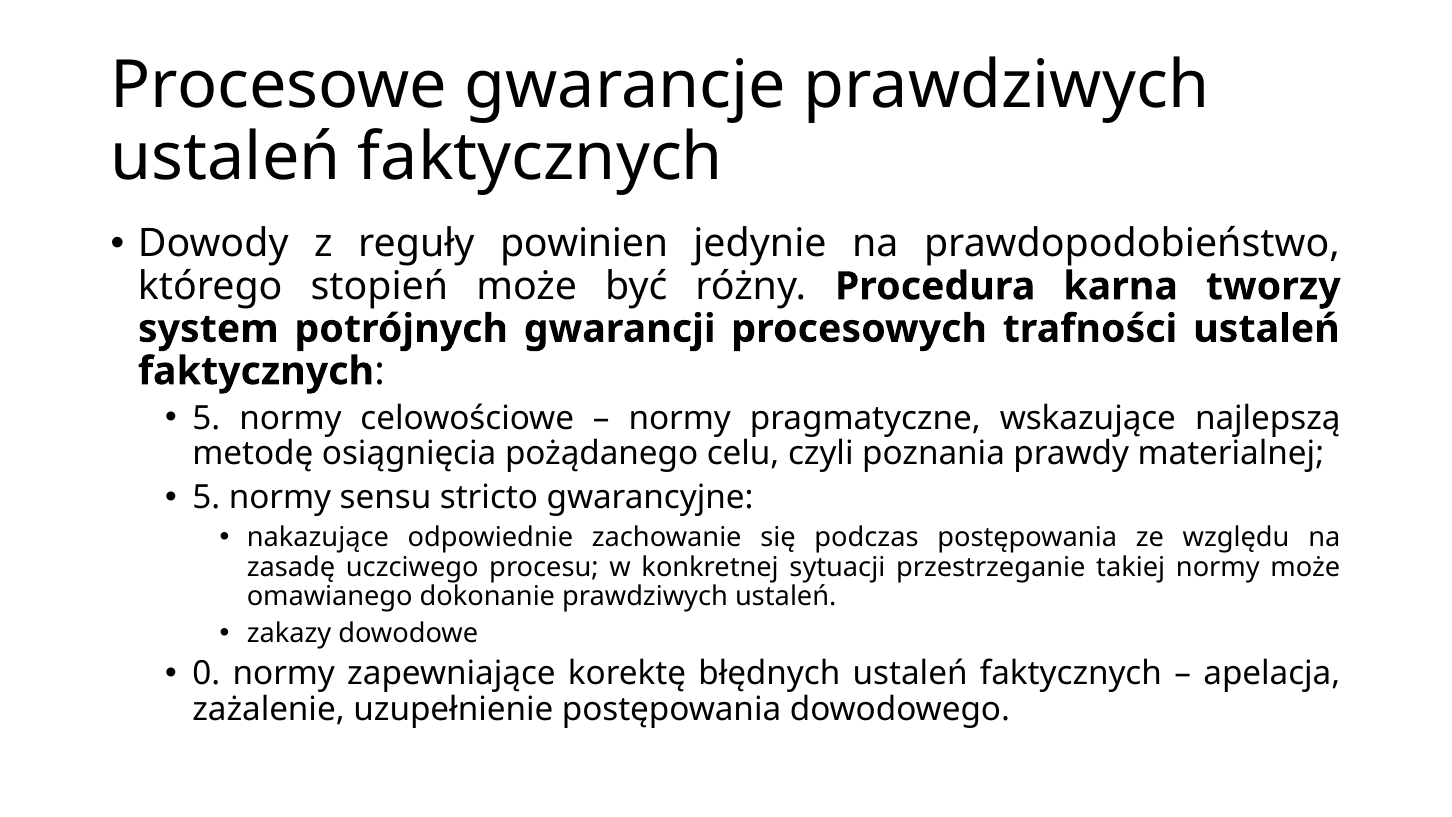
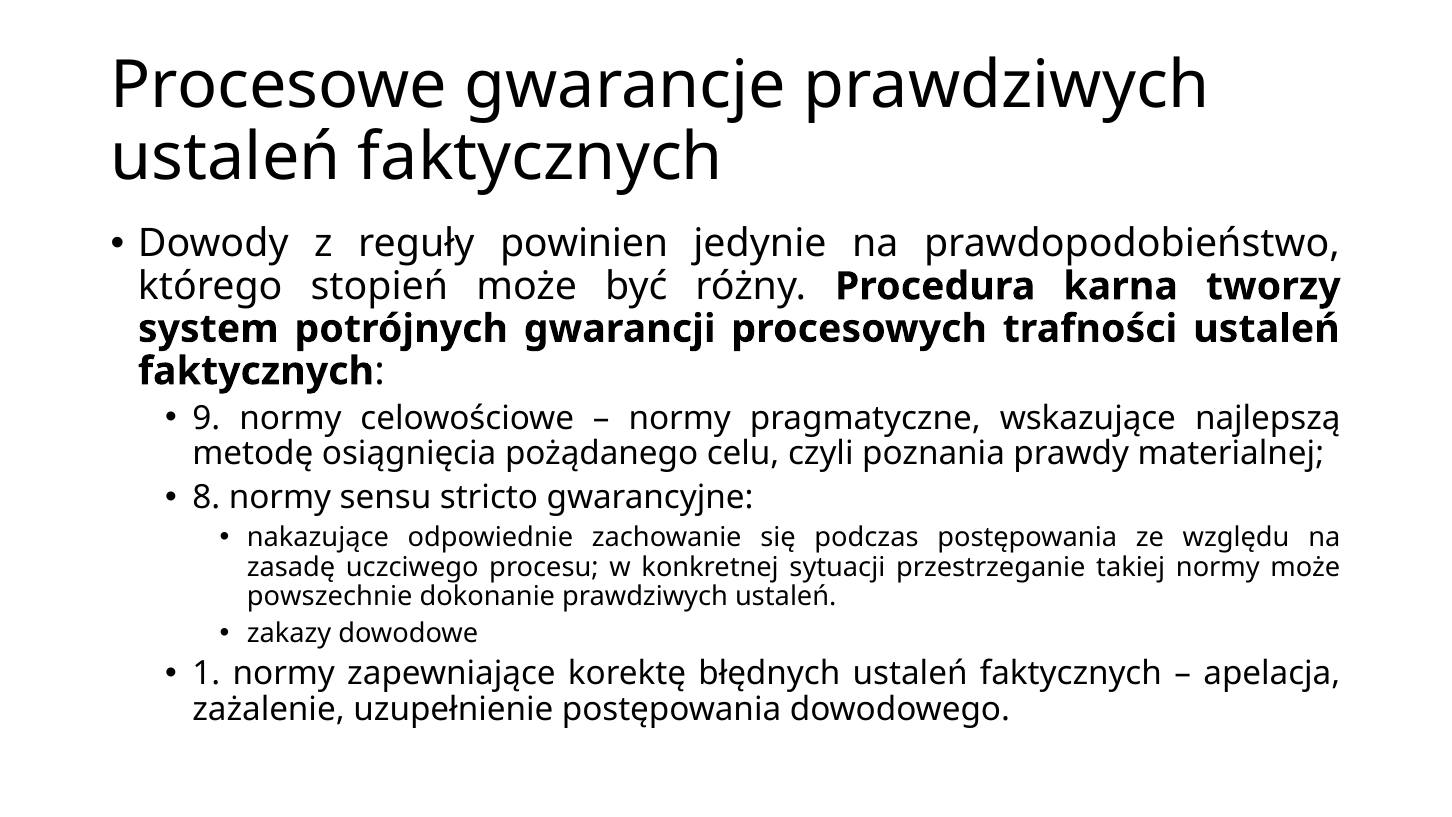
5 at (206, 418): 5 -> 9
5 at (206, 497): 5 -> 8
omawianego: omawianego -> powszechnie
0: 0 -> 1
